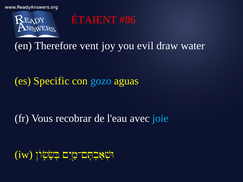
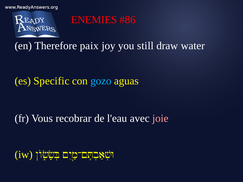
ÉTAIENT: ÉTAIENT -> ENEMIES
vent: vent -> paix
evil: evil -> still
joie colour: light blue -> pink
